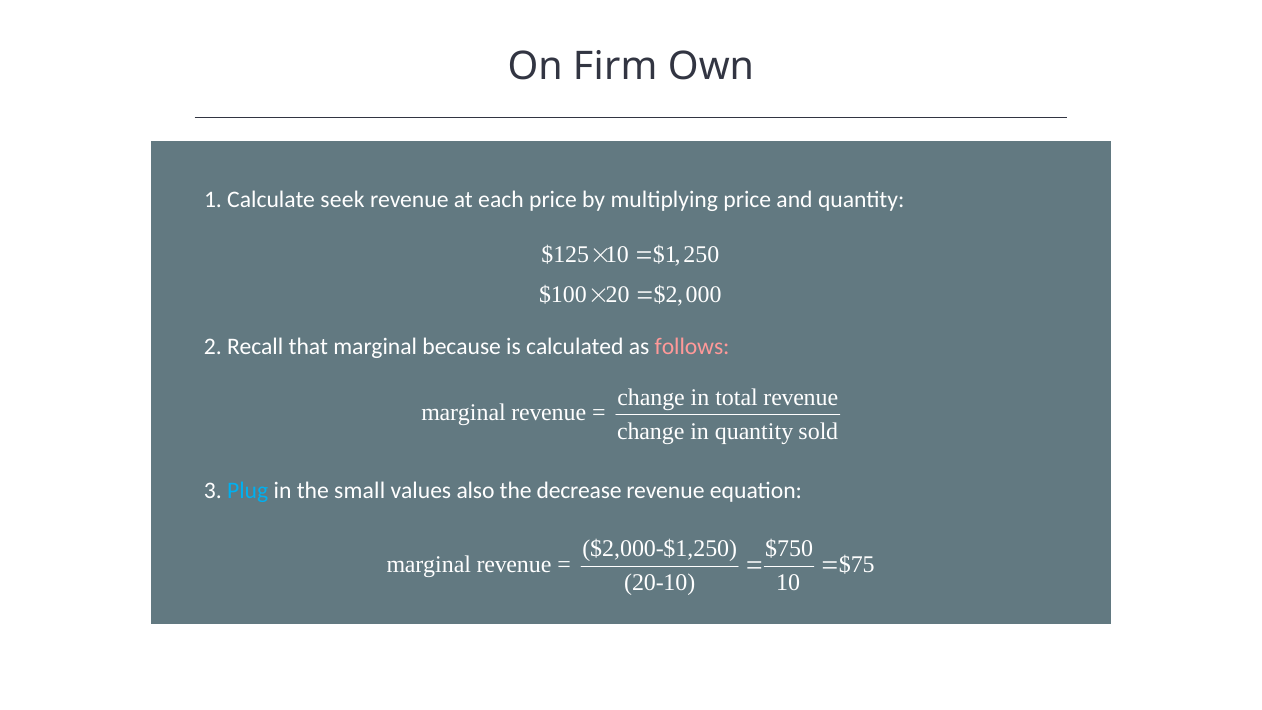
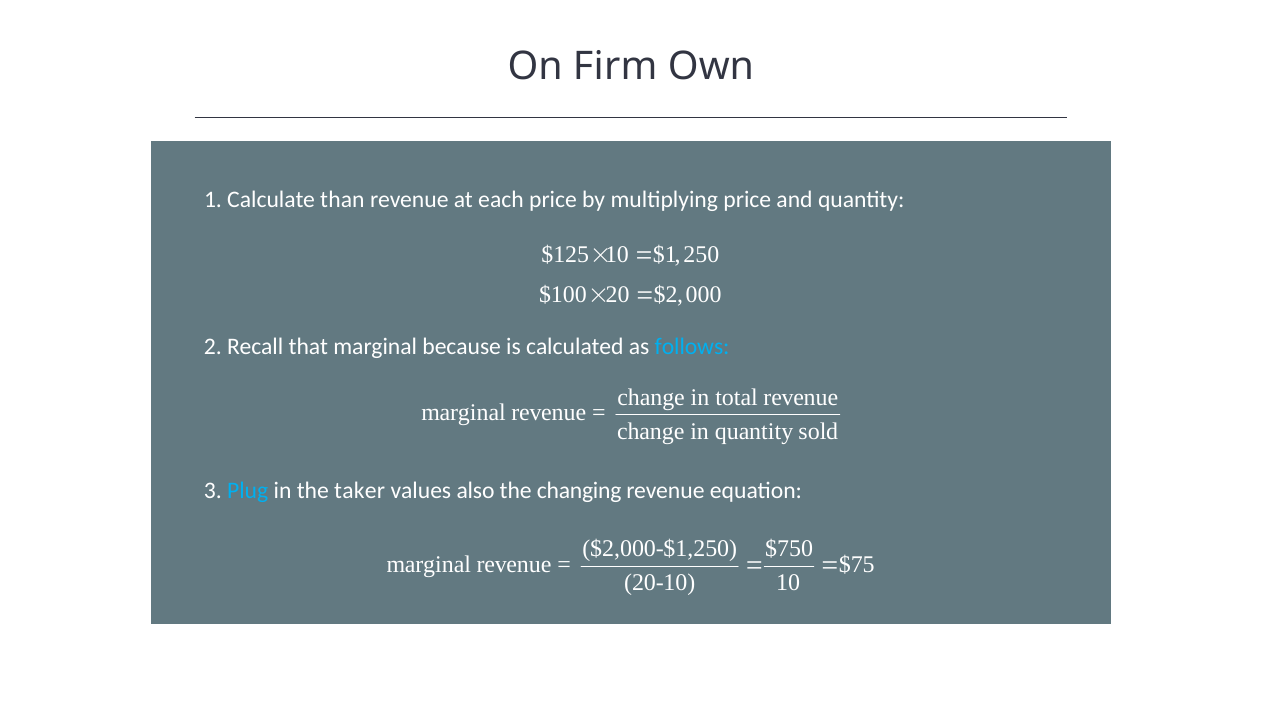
seek: seek -> than
follows colour: pink -> light blue
small: small -> taker
decrease: decrease -> changing
